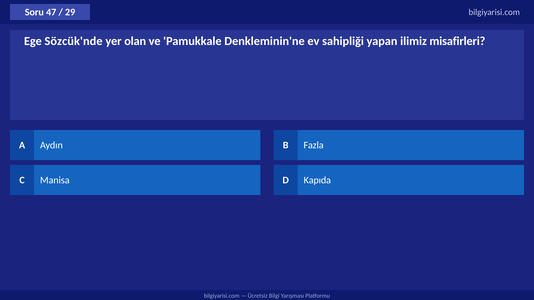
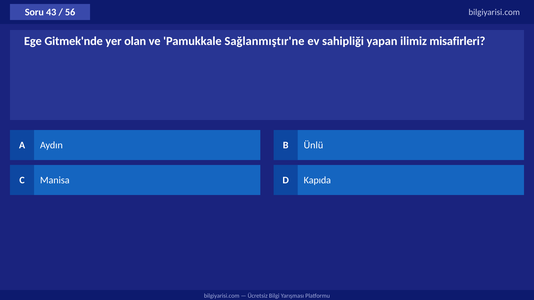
47: 47 -> 43
29: 29 -> 56
Sözcük'nde: Sözcük'nde -> Gitmek'nde
Denkleminin'ne: Denkleminin'ne -> Sağlanmıştır'ne
Fazla: Fazla -> Ünlü
